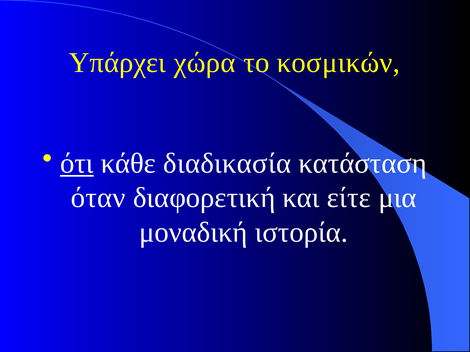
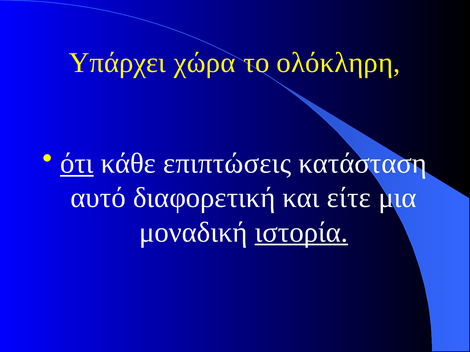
κοσμικών: κοσμικών -> ολόκληρη
διαδικασία: διαδικασία -> επιπτώσεις
όταν: όταν -> αυτό
ιστορία underline: none -> present
